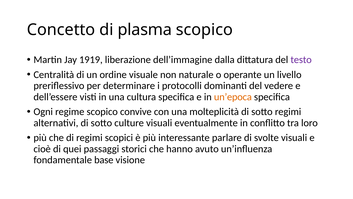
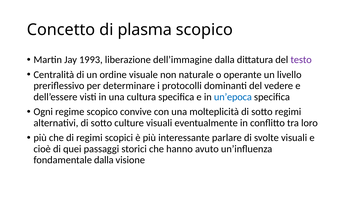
1919: 1919 -> 1993
un’epoca colour: orange -> blue
fondamentale base: base -> dalla
